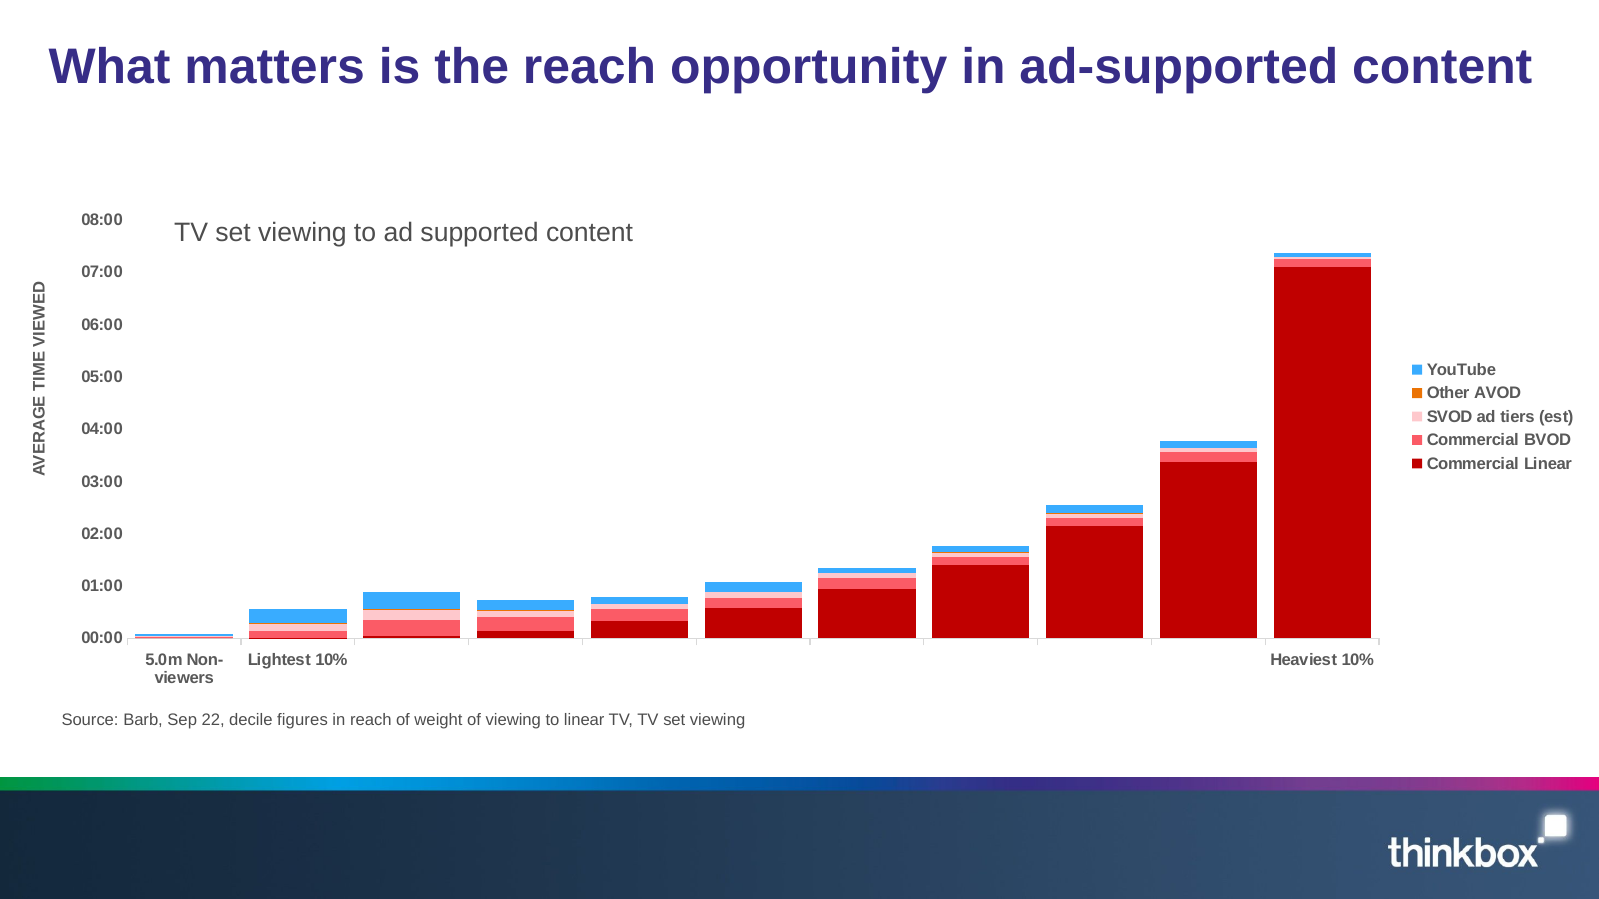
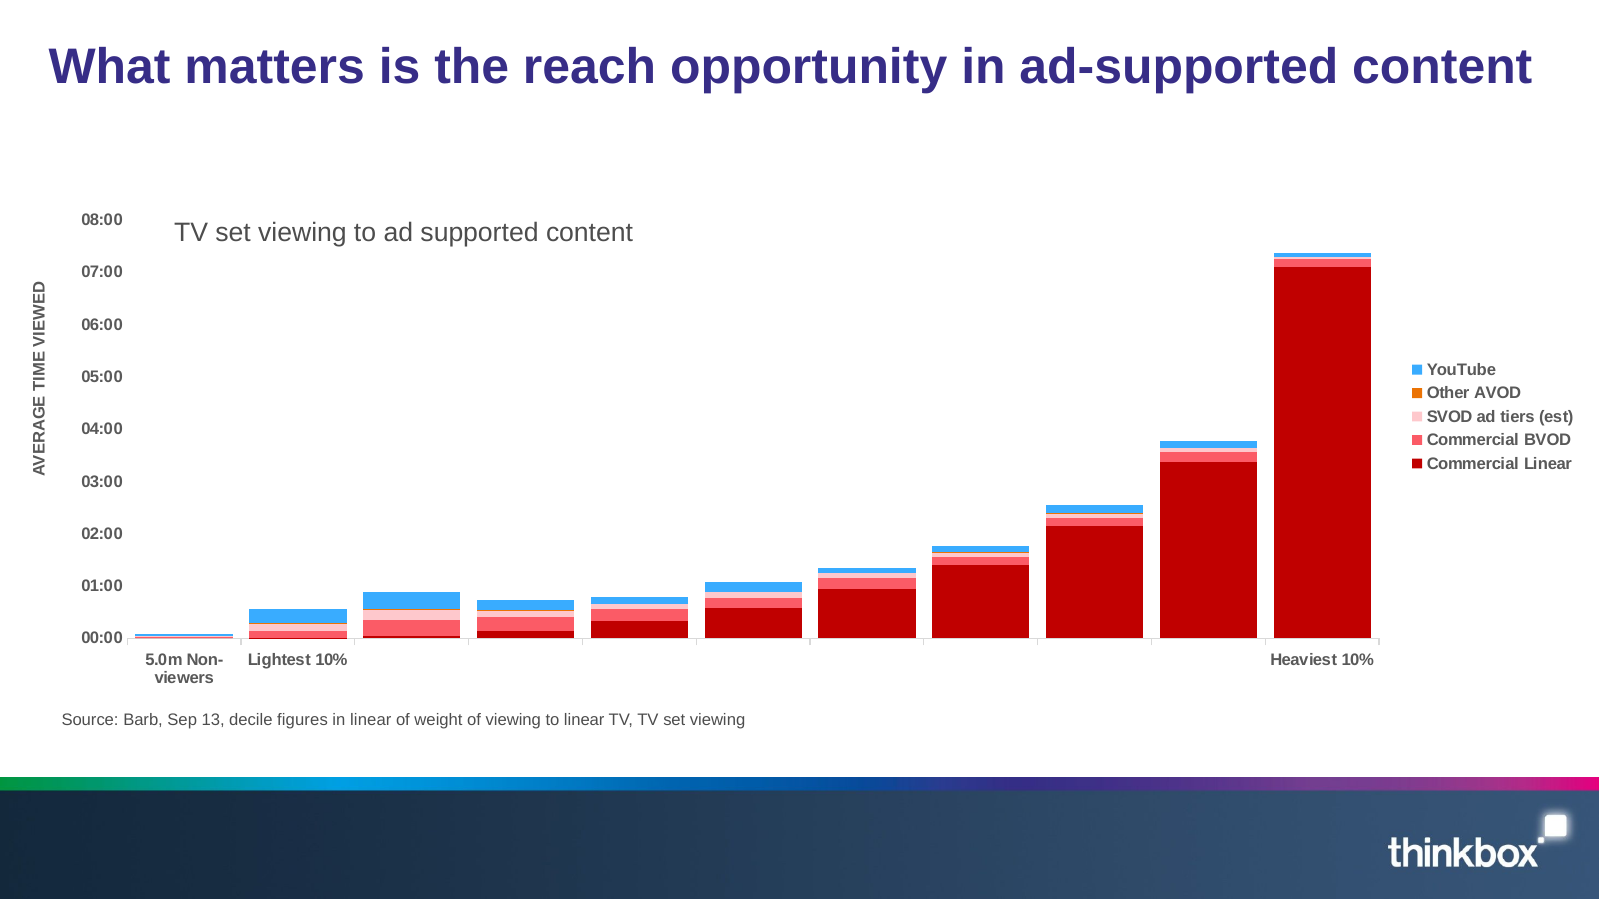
22: 22 -> 13
in reach: reach -> linear
